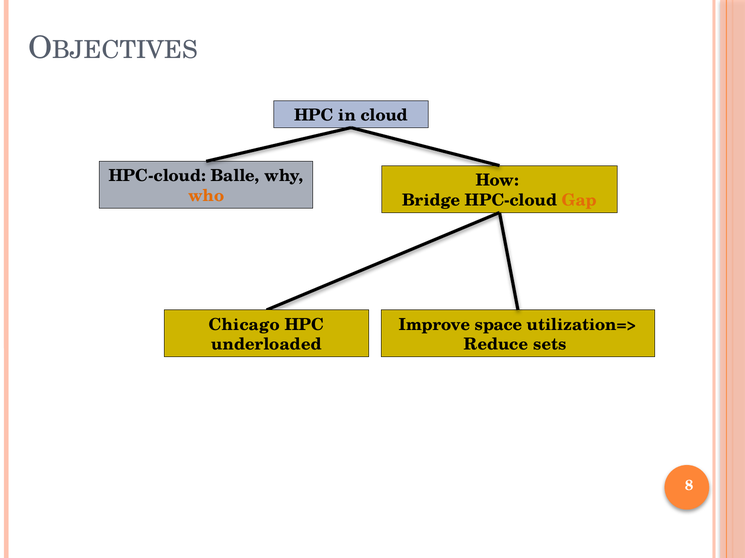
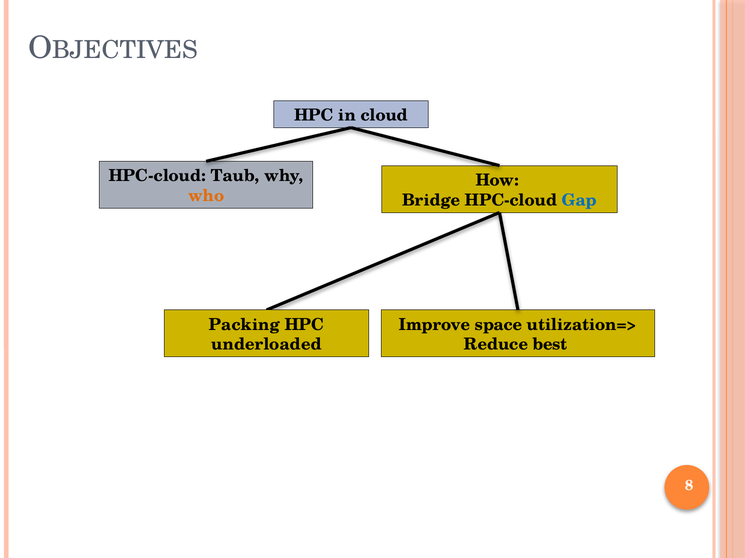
Balle: Balle -> Taub
Gap colour: orange -> blue
Chicago: Chicago -> Packing
sets: sets -> best
